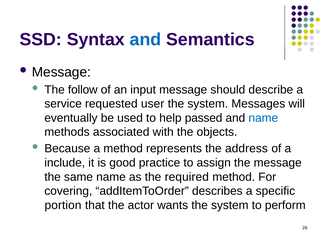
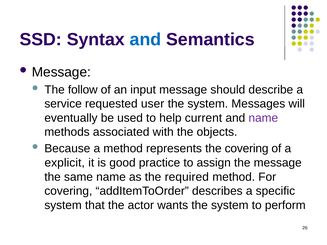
passed: passed -> current
name at (263, 118) colour: blue -> purple
the address: address -> covering
include: include -> explicit
portion at (63, 205): portion -> system
